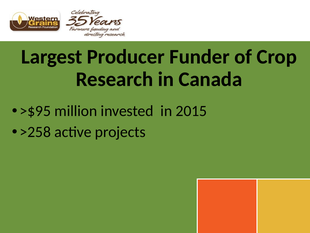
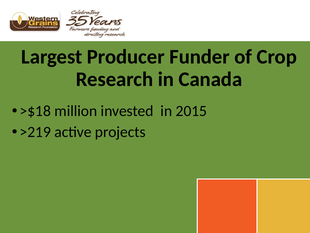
>$95: >$95 -> >$18
>258: >258 -> >219
